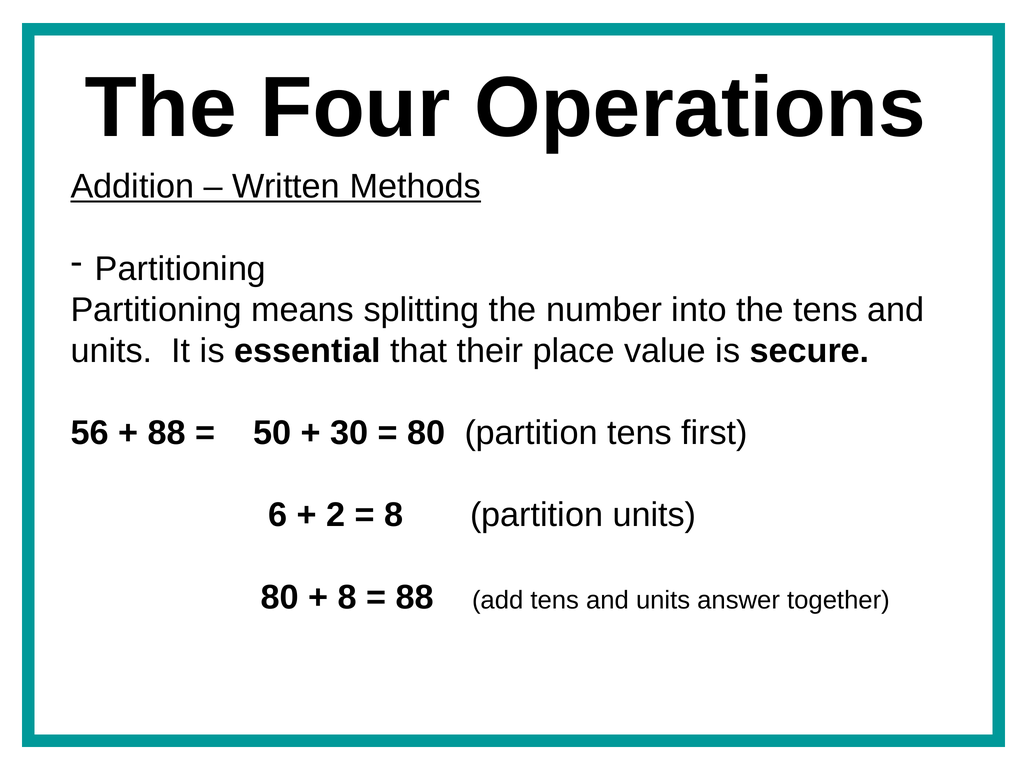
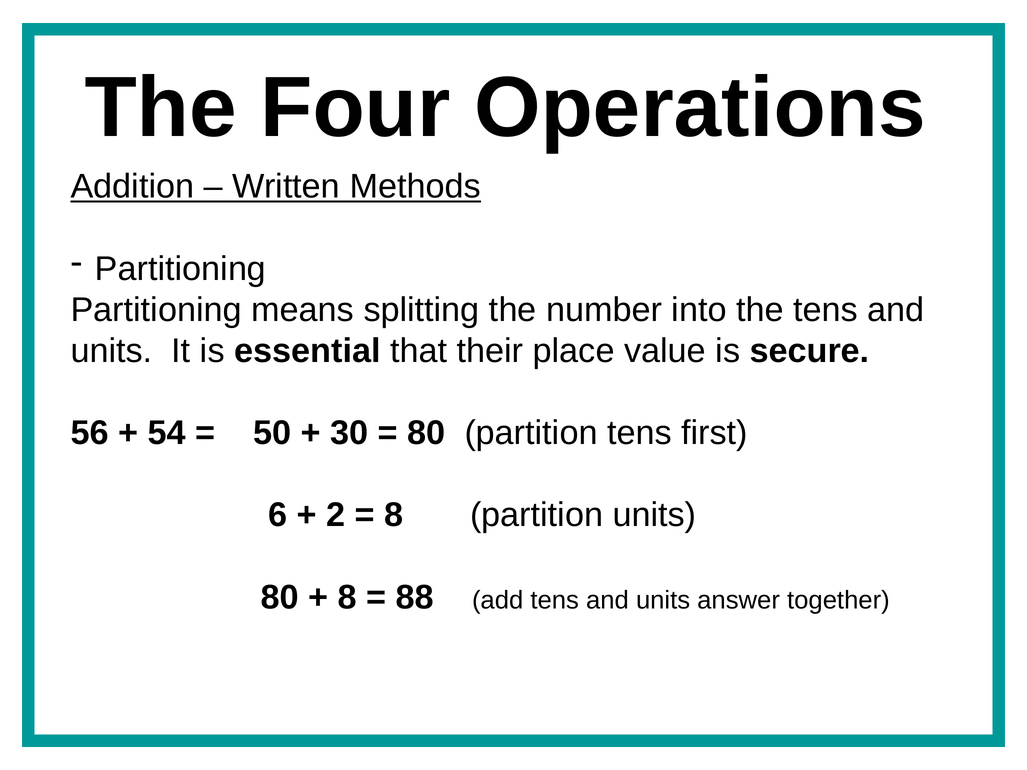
88 at (167, 433): 88 -> 54
